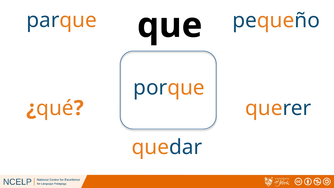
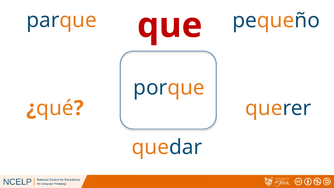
que colour: black -> red
